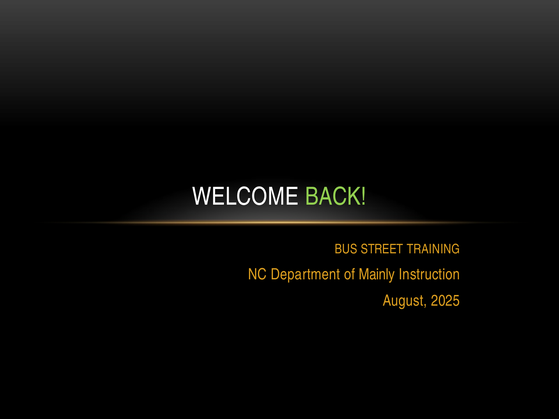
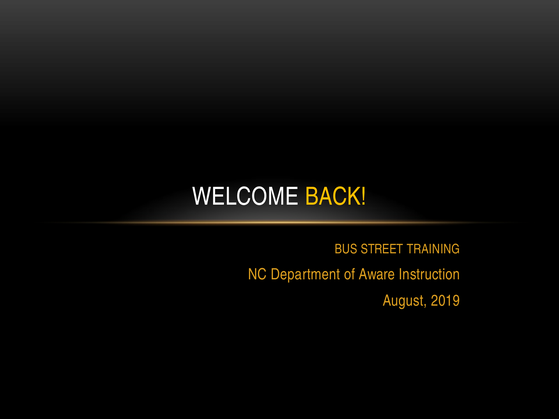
BACK colour: light green -> yellow
Mainly: Mainly -> Aware
2025: 2025 -> 2019
